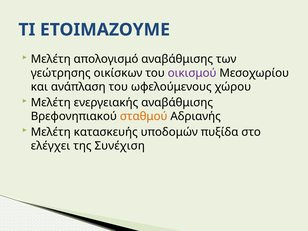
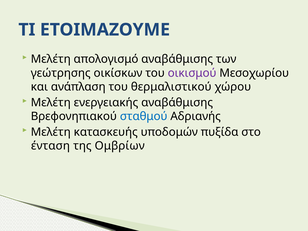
ωφελούμενους: ωφελούμενους -> θερμαλιστικού
σταθμού colour: orange -> blue
ελέγχει: ελέγχει -> ένταση
Συνέχιση: Συνέχιση -> Ομβρίων
